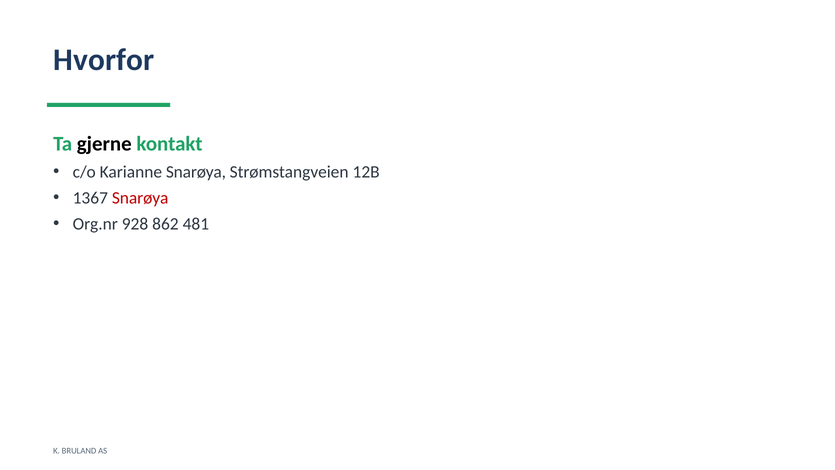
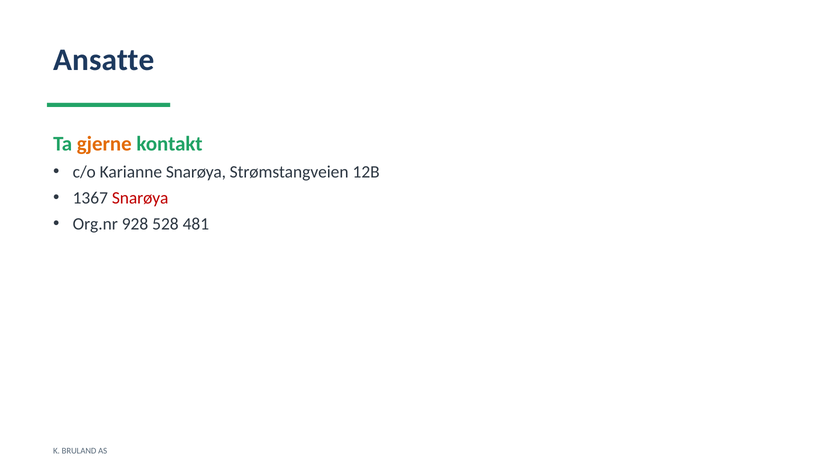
Hvorfor: Hvorfor -> Ansatte
gjerne colour: black -> orange
862: 862 -> 528
